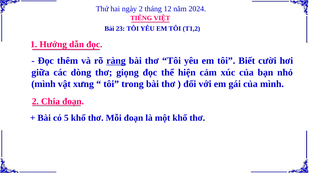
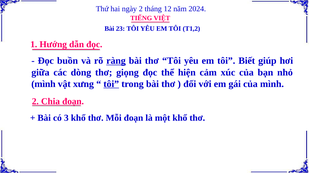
thêm: thêm -> buồn
cười: cười -> giúp
tôi at (111, 84) underline: none -> present
5: 5 -> 3
